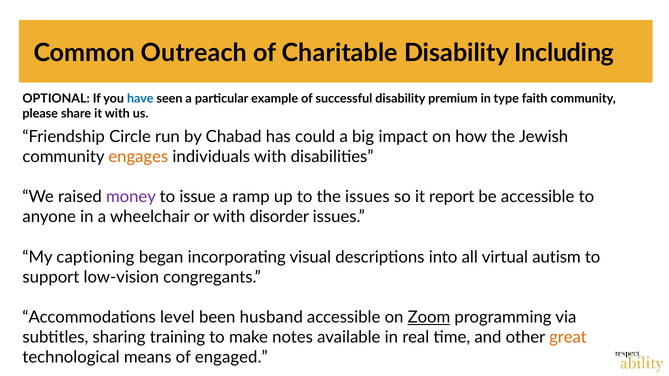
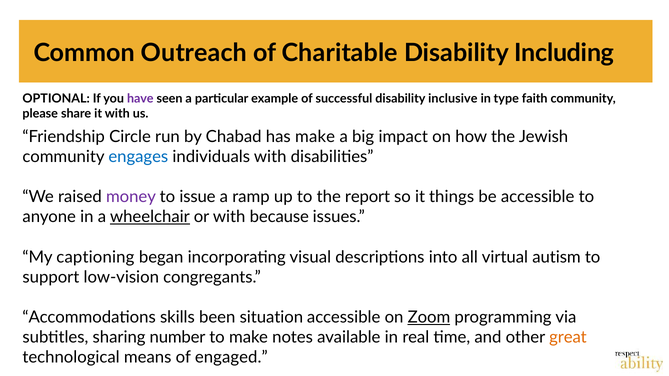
have colour: blue -> purple
premium: premium -> inclusive
has could: could -> make
engages colour: orange -> blue
the issues: issues -> report
report: report -> things
wheelchair underline: none -> present
disorder: disorder -> because
level: level -> skills
husband: husband -> situation
training: training -> number
